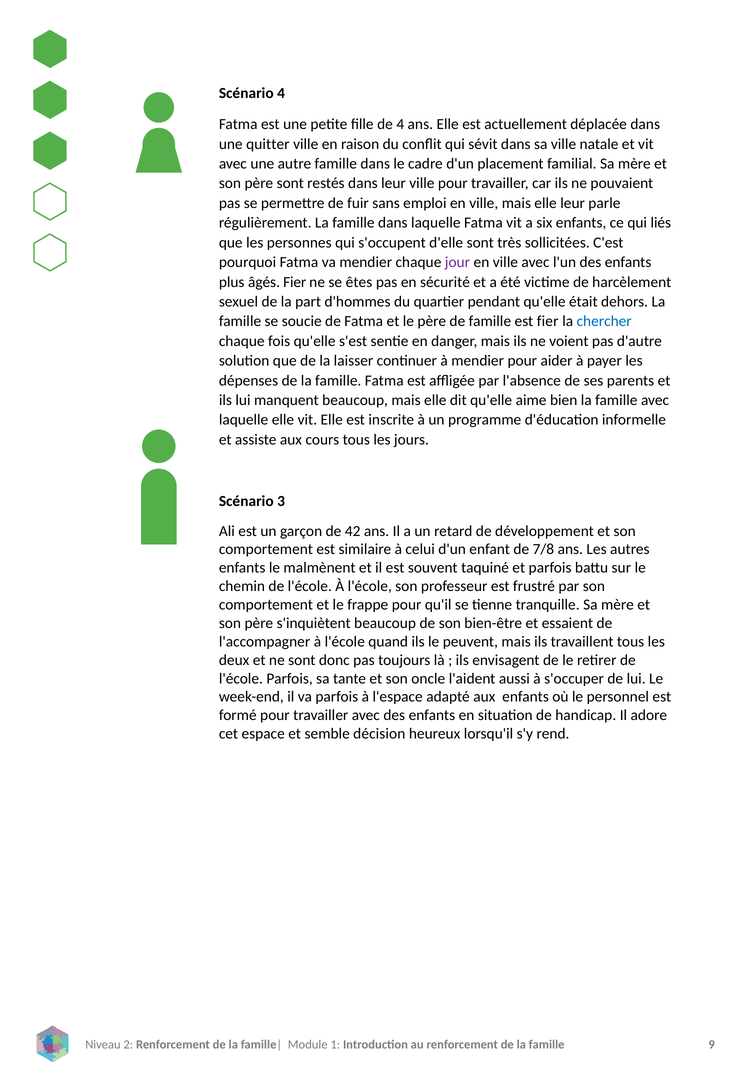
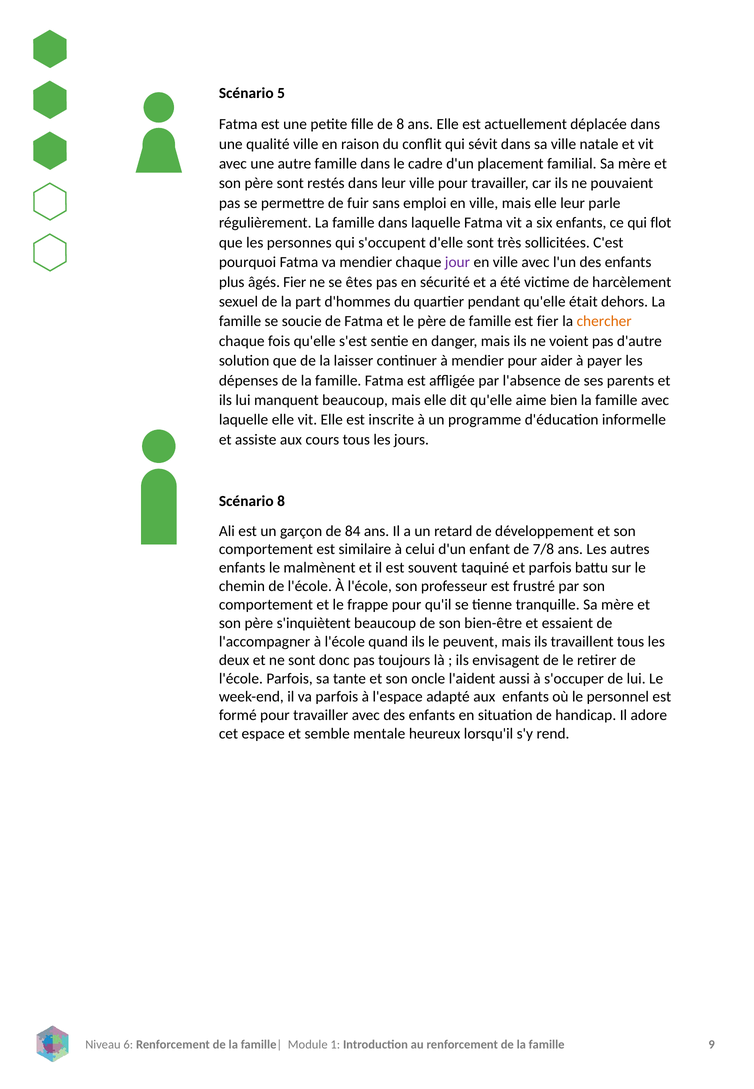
Scénario 4: 4 -> 5
de 4: 4 -> 8
quitter: quitter -> qualité
liés: liés -> flot
chercher colour: blue -> orange
Scénario 3: 3 -> 8
42: 42 -> 84
décision: décision -> mentale
2: 2 -> 6
